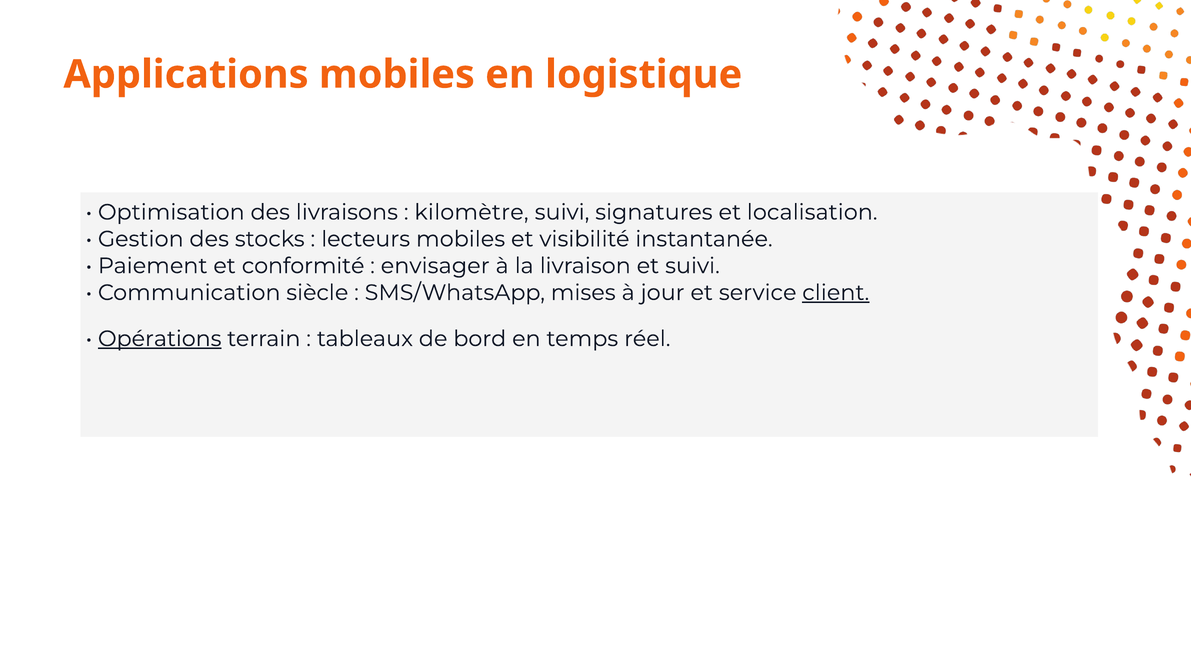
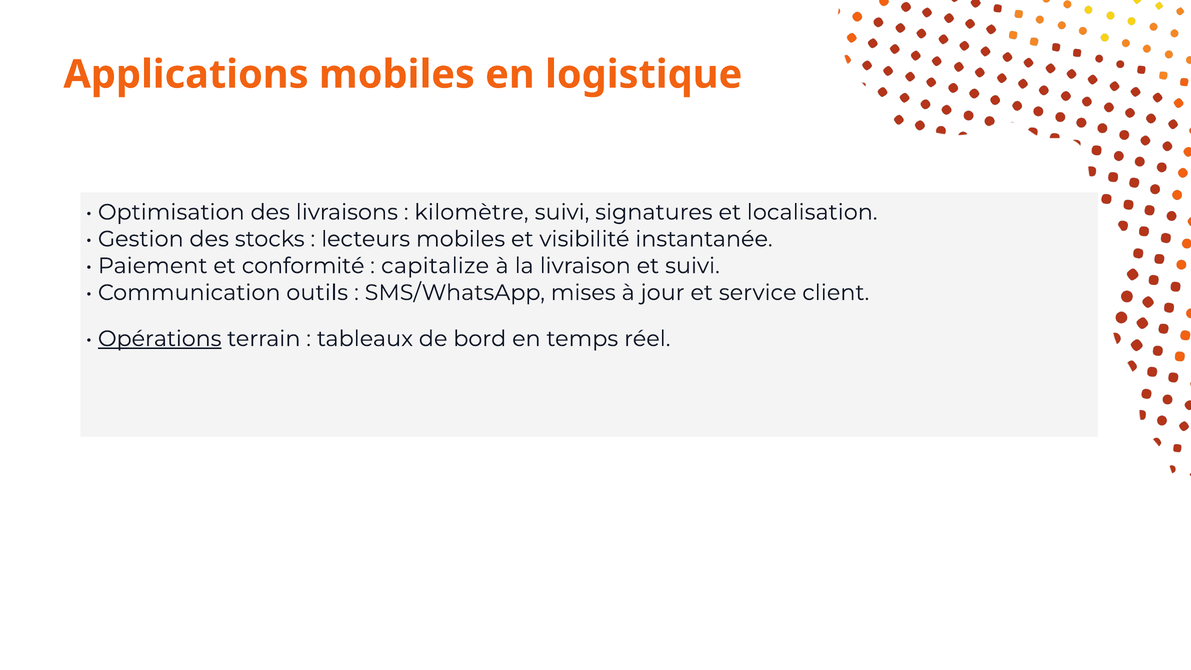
envisager: envisager -> capitalize
siècle: siècle -> outils
client underline: present -> none
